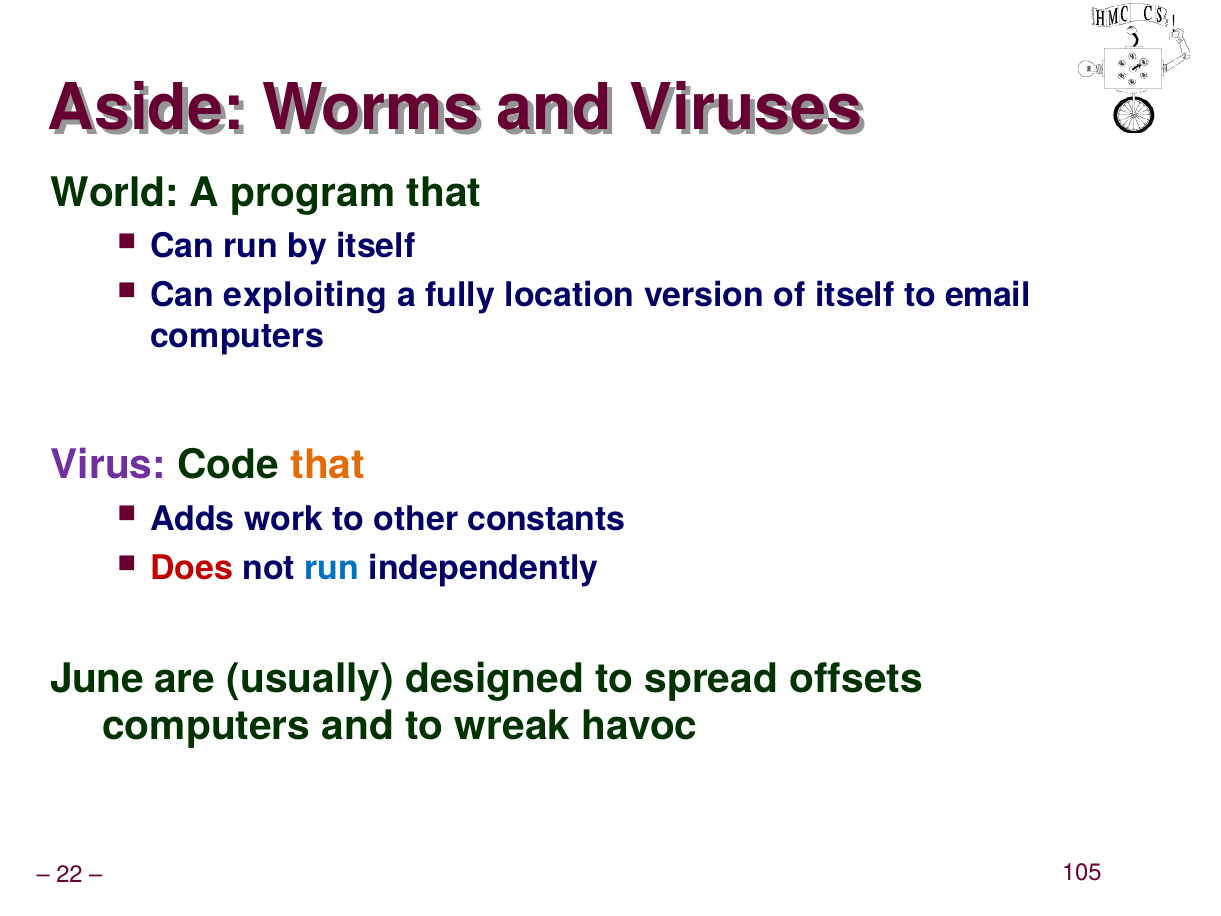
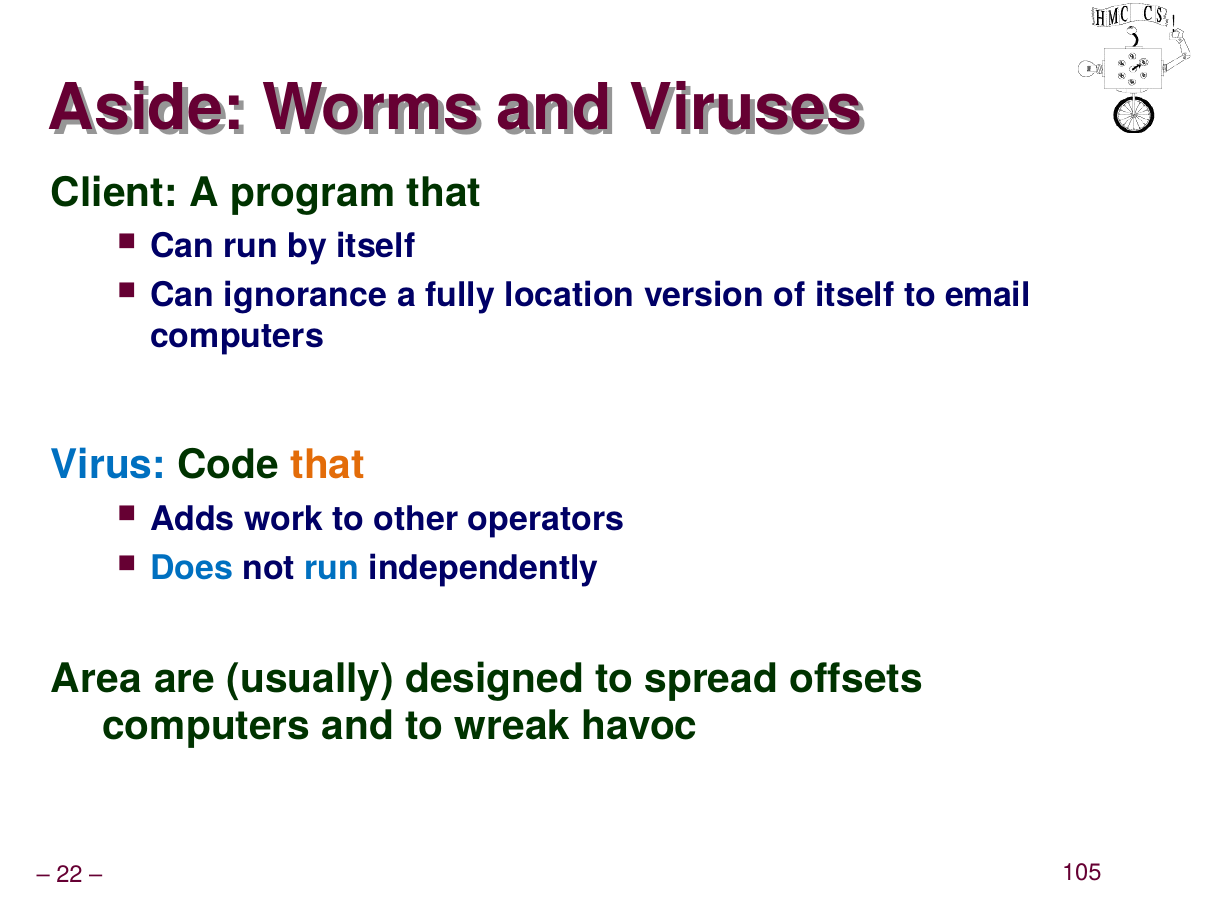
World: World -> Client
exploiting: exploiting -> ignorance
Virus colour: purple -> blue
constants: constants -> operators
Does colour: red -> blue
June: June -> Area
